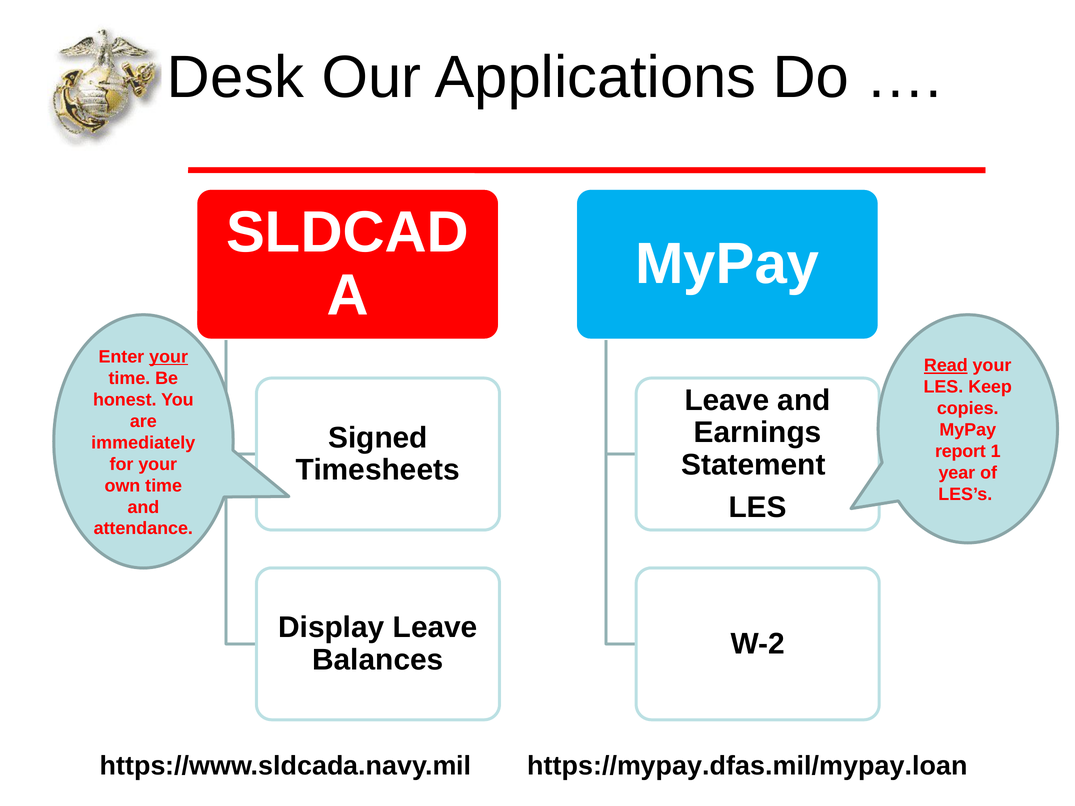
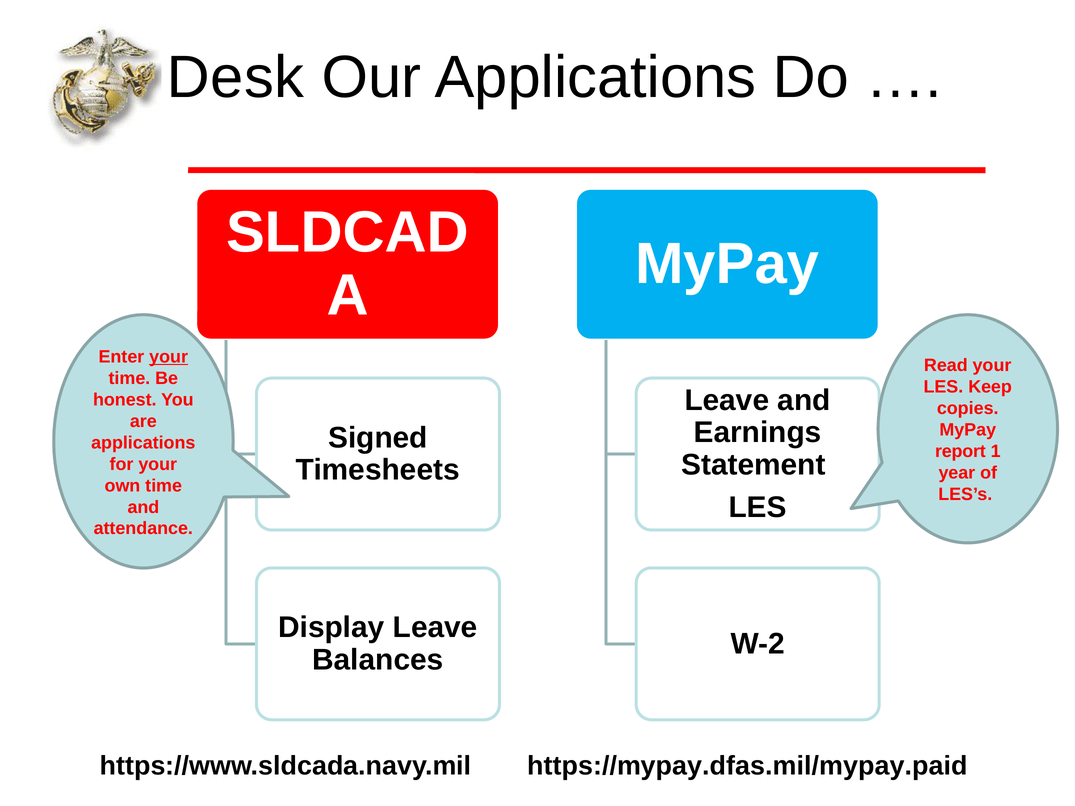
Read underline: present -> none
immediately at (143, 443): immediately -> applications
https://mypay.dfas.mil/mypay.loan: https://mypay.dfas.mil/mypay.loan -> https://mypay.dfas.mil/mypay.paid
